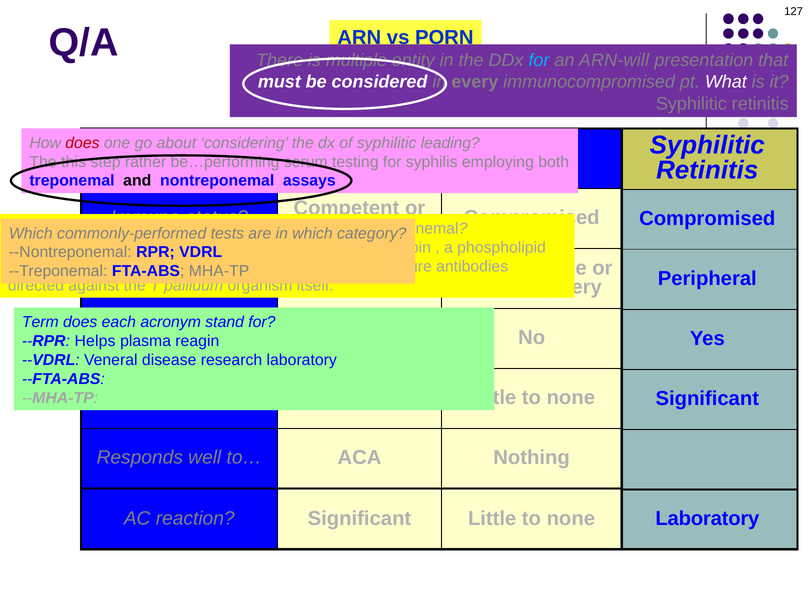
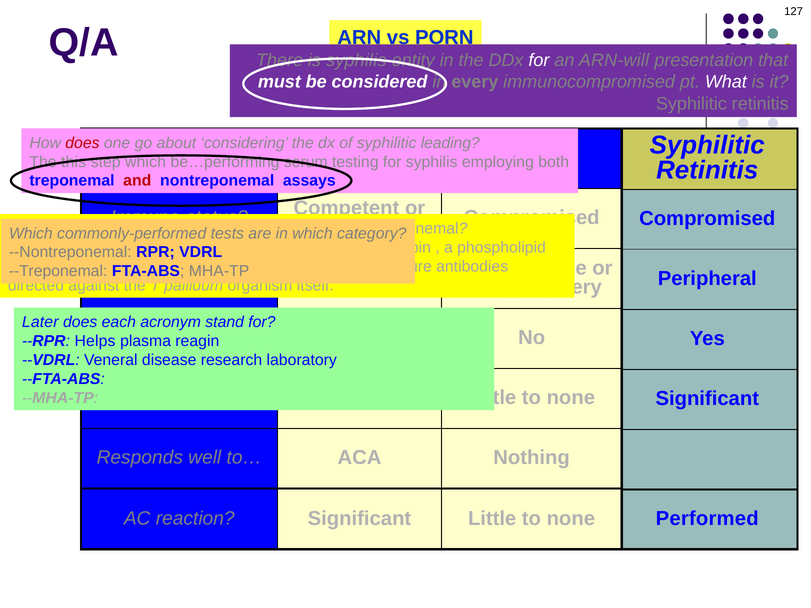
is multiple: multiple -> syphilis
for at (539, 60) colour: light blue -> white
step rather: rather -> which
and colour: black -> red
Term: Term -> Later
Laboratory at (707, 519): Laboratory -> Performed
